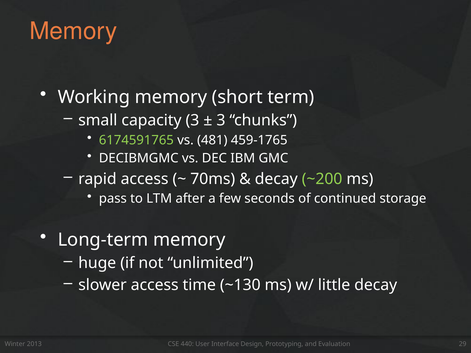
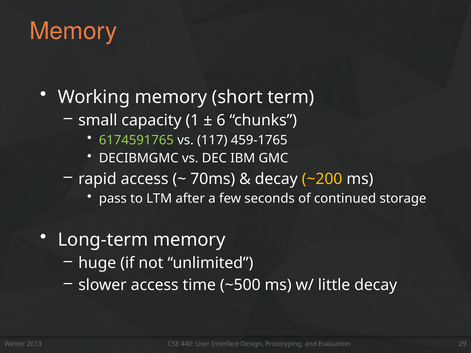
capacity 3: 3 -> 1
3 at (221, 120): 3 -> 6
481: 481 -> 117
~200 colour: light green -> yellow
~130: ~130 -> ~500
